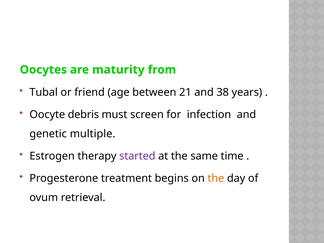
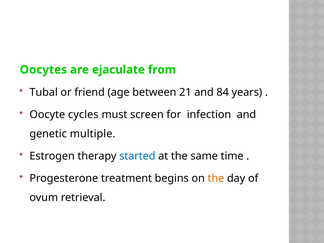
maturity: maturity -> ejaculate
38: 38 -> 84
debris: debris -> cycles
started colour: purple -> blue
